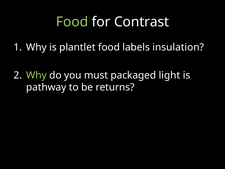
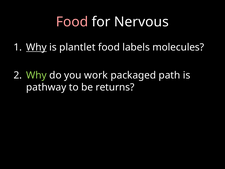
Food at (72, 22) colour: light green -> pink
Contrast: Contrast -> Nervous
Why at (36, 47) underline: none -> present
insulation: insulation -> molecules
must: must -> work
light: light -> path
